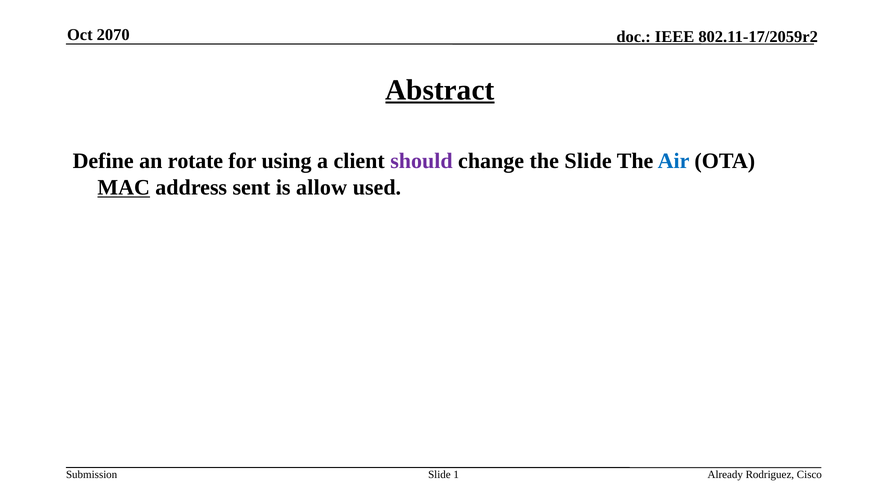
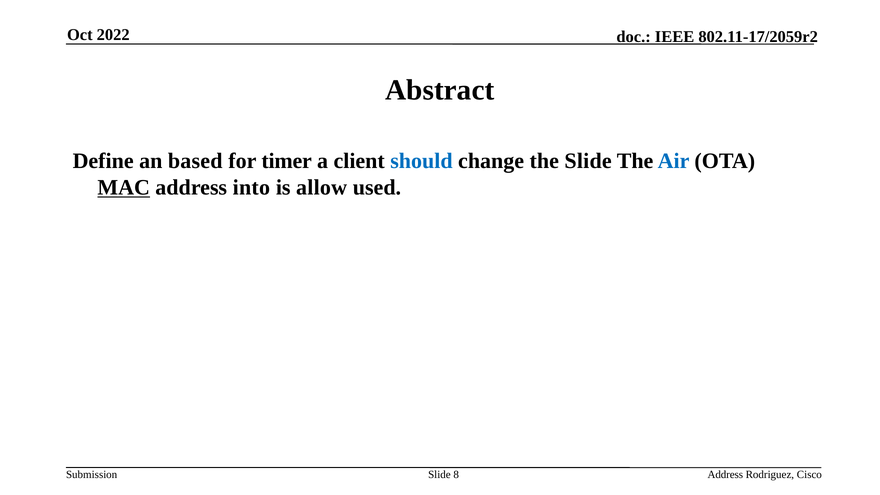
2070: 2070 -> 2022
Abstract underline: present -> none
rotate: rotate -> based
using: using -> timer
should colour: purple -> blue
sent: sent -> into
1: 1 -> 8
Already at (725, 475): Already -> Address
